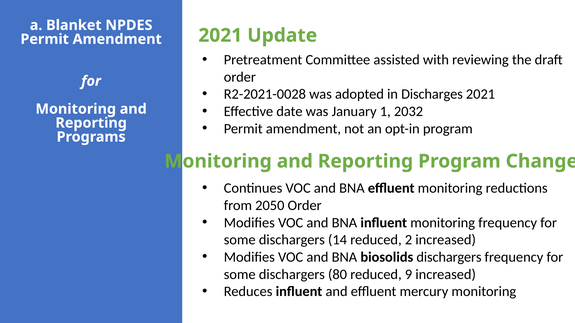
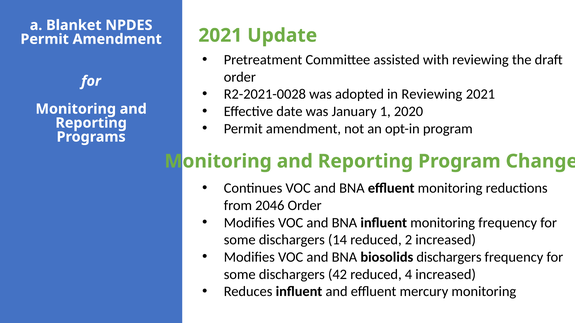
in Discharges: Discharges -> Reviewing
2032: 2032 -> 2020
2050: 2050 -> 2046
80: 80 -> 42
9: 9 -> 4
